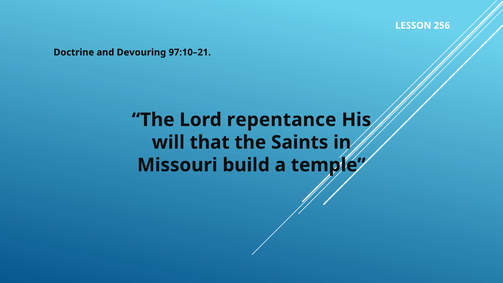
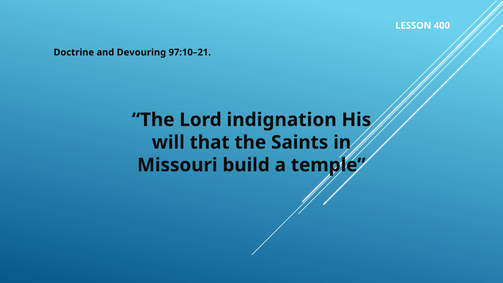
256: 256 -> 400
repentance: repentance -> indignation
